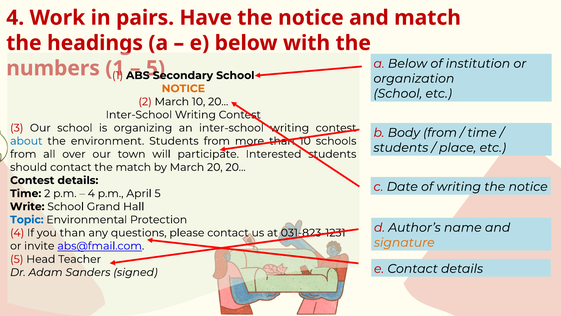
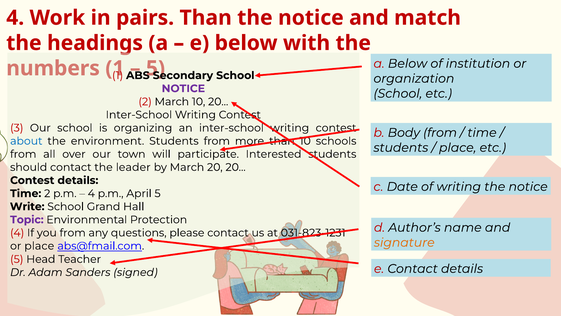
pairs Have: Have -> Than
NOTICE at (183, 88) colour: orange -> purple
the match: match -> leader
Topic colour: blue -> purple
you than: than -> from
or invite: invite -> place
